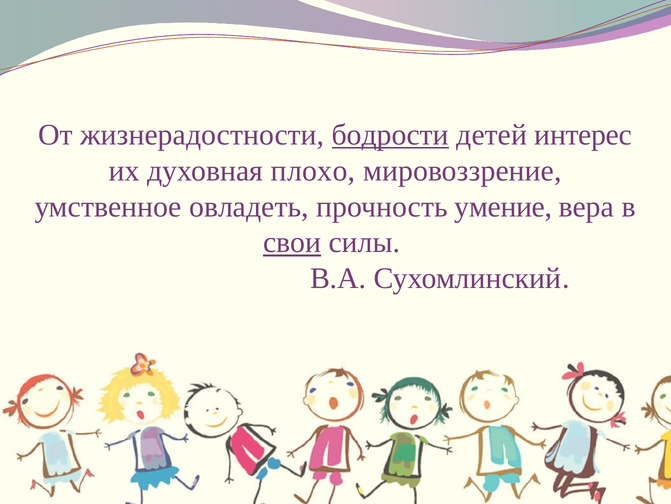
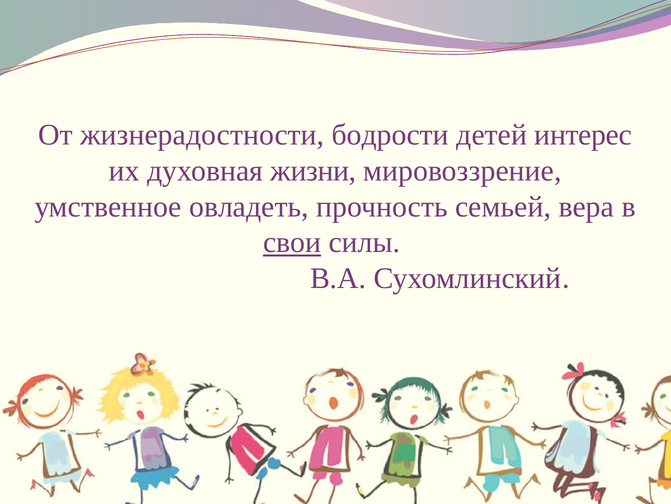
бодрости underline: present -> none
плохо: плохо -> жизни
умение: умение -> семьей
